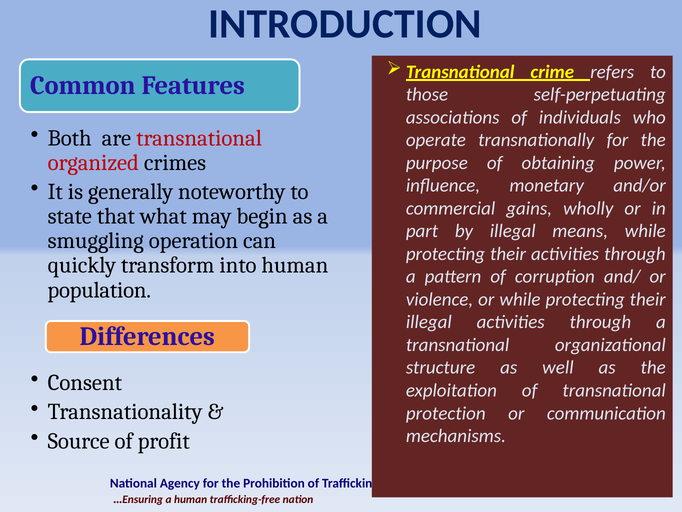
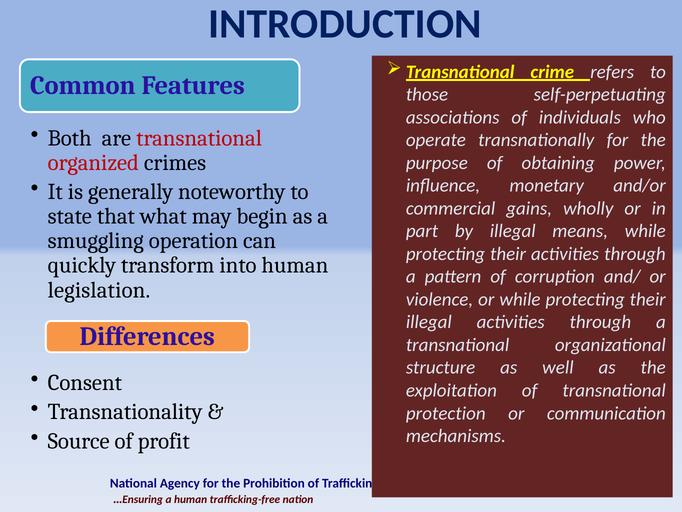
population: population -> legislation
